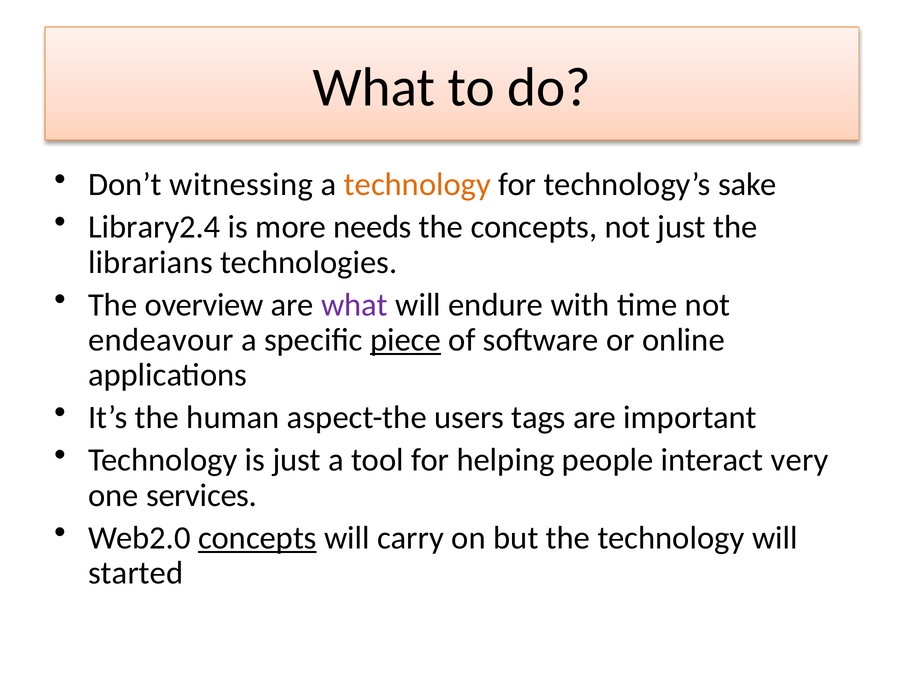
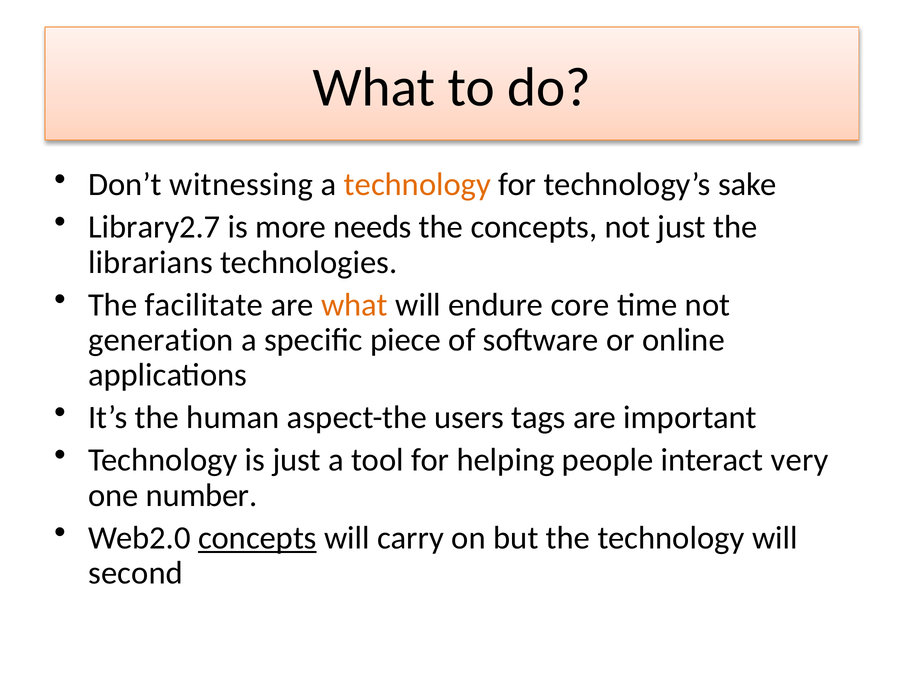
Library2.4: Library2.4 -> Library2.7
overview: overview -> facilitate
what at (354, 305) colour: purple -> orange
with: with -> core
endeavour: endeavour -> generation
piece underline: present -> none
services: services -> number
started: started -> second
